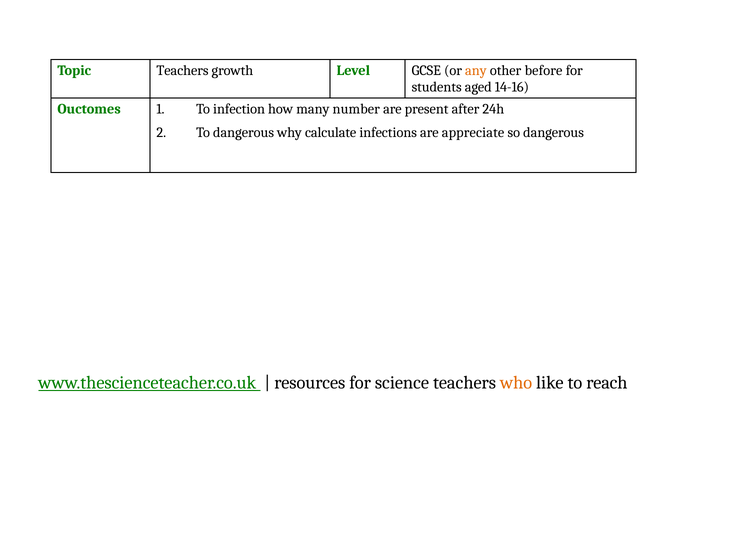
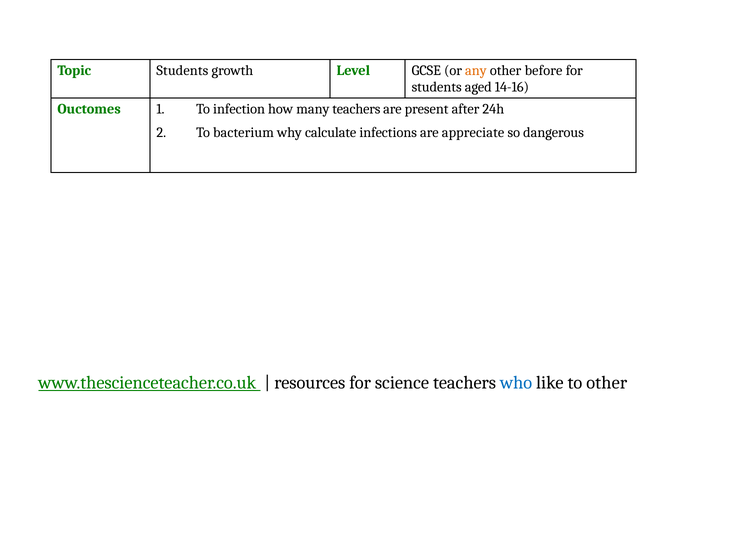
Topic Teachers: Teachers -> Students
many number: number -> teachers
To dangerous: dangerous -> bacterium
who colour: orange -> blue
to reach: reach -> other
